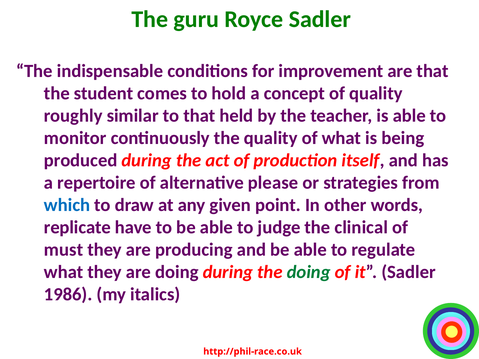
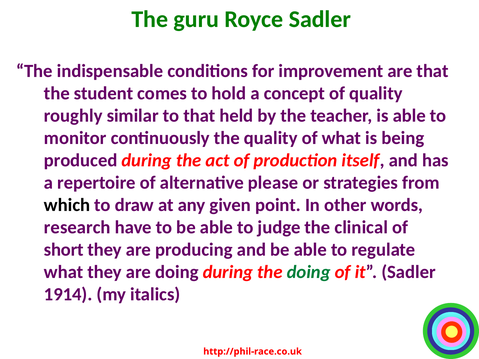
which colour: blue -> black
replicate: replicate -> research
must: must -> short
1986: 1986 -> 1914
